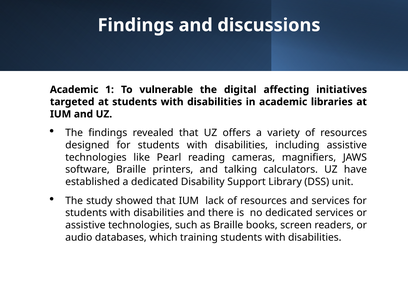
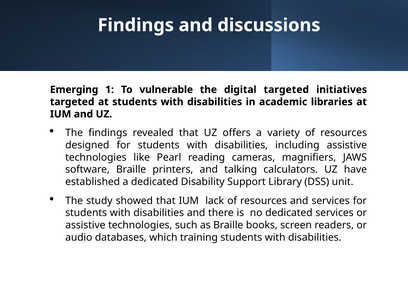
Academic at (74, 90): Academic -> Emerging
digital affecting: affecting -> targeted
